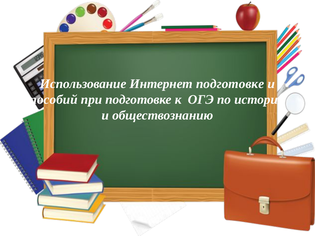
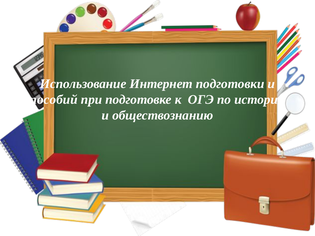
Интернет подготовке: подготовке -> подготовки
